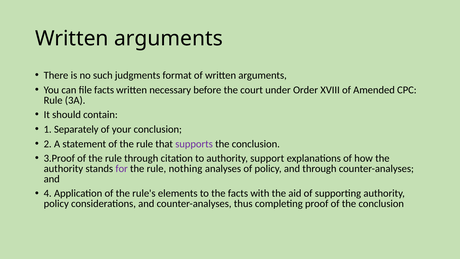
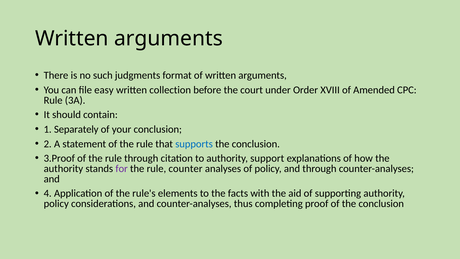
file facts: facts -> easy
necessary: necessary -> collection
supports colour: purple -> blue
nothing: nothing -> counter
